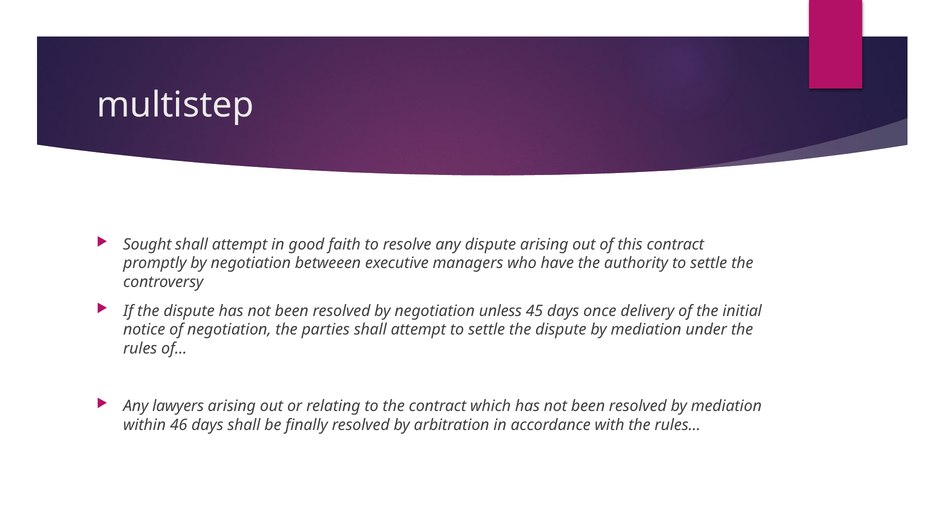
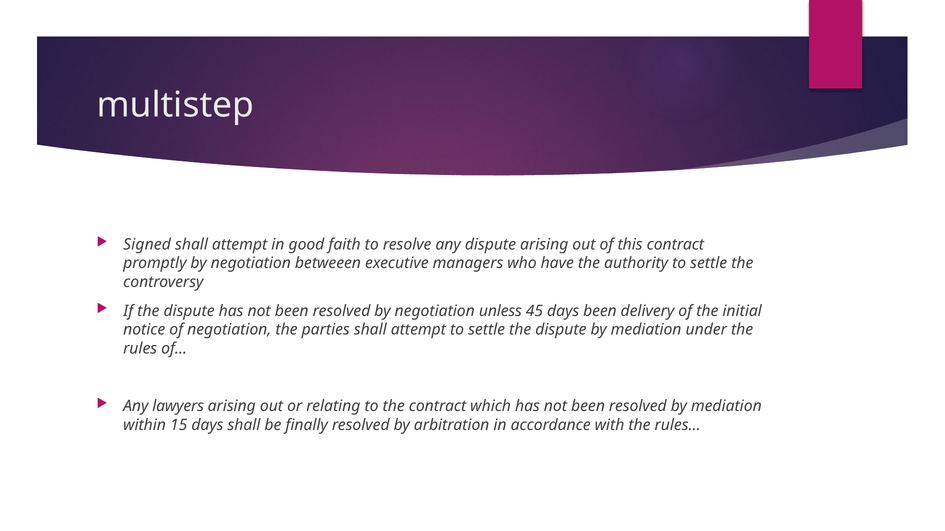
Sought: Sought -> Signed
days once: once -> been
46: 46 -> 15
